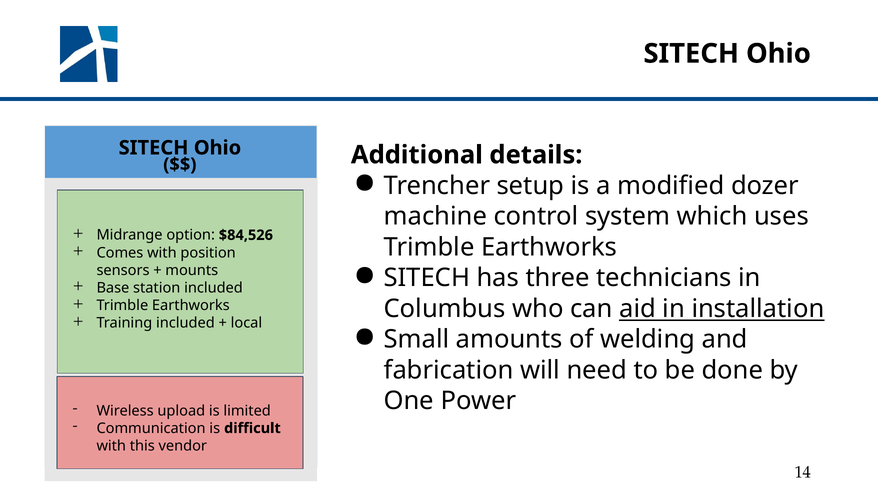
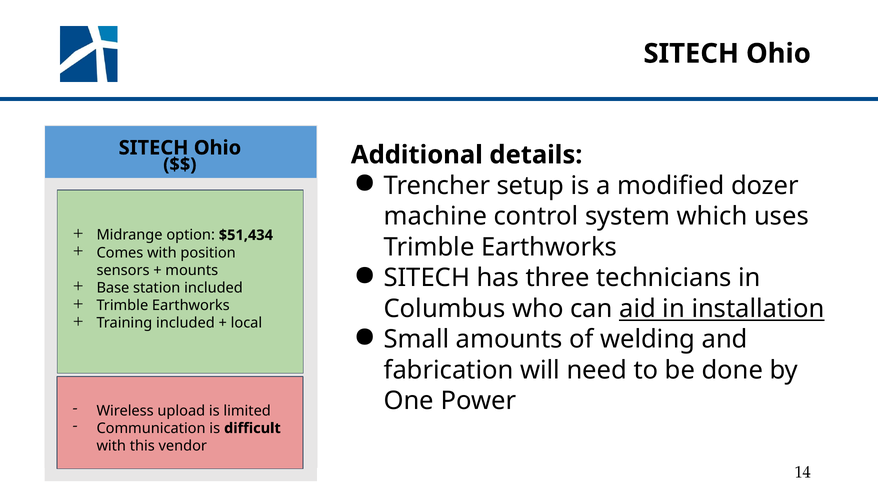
$84,526: $84,526 -> $51,434
